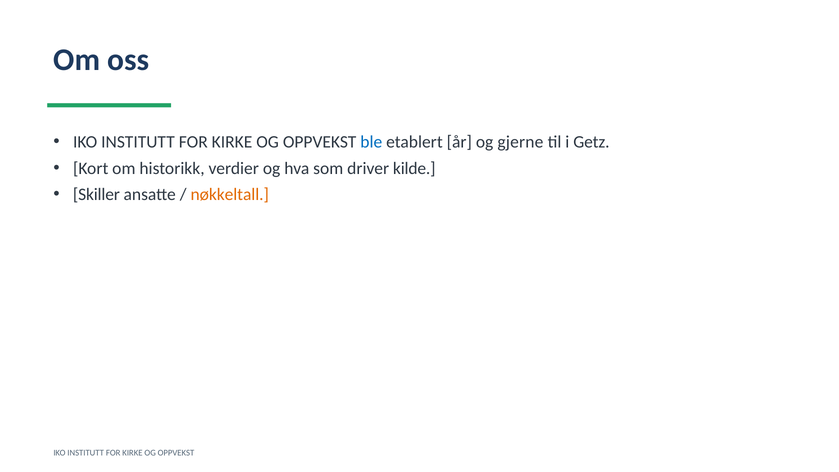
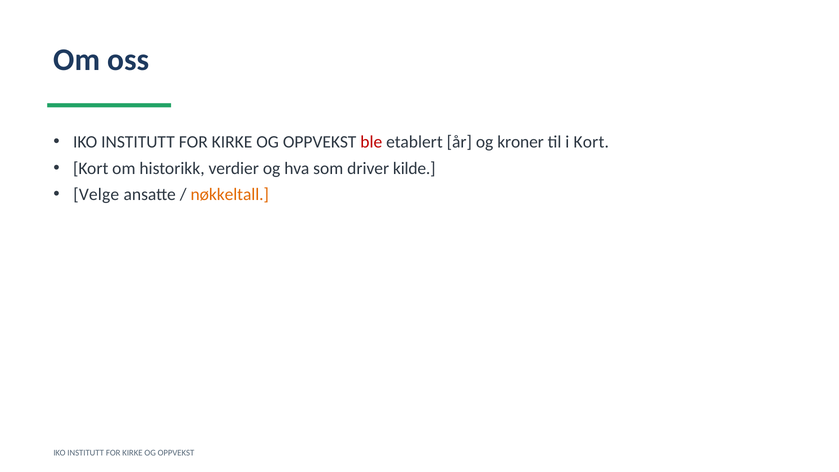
ble colour: blue -> red
gjerne: gjerne -> kroner
i Getz: Getz -> Kort
Skiller: Skiller -> Velge
